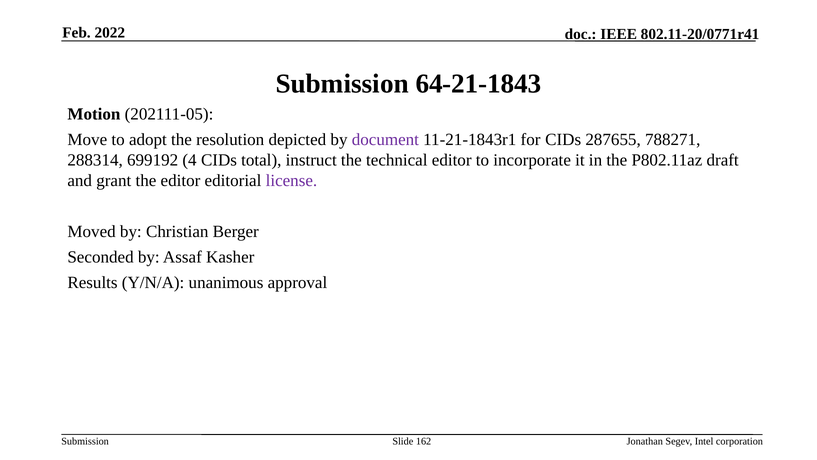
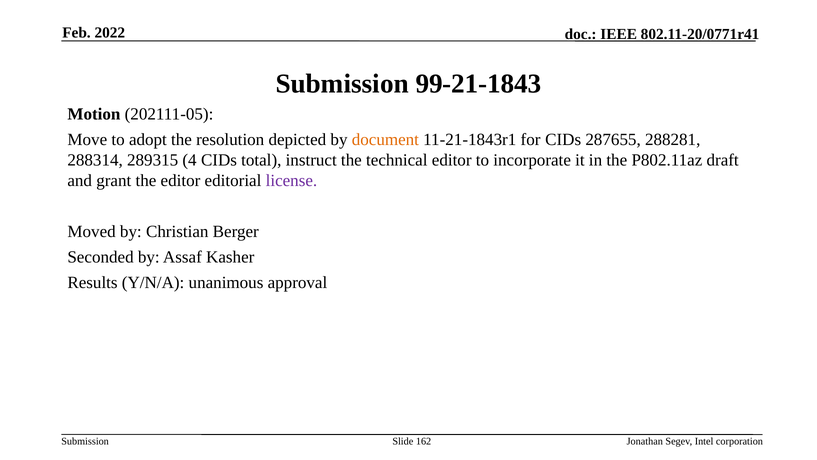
64-21-1843: 64-21-1843 -> 99-21-1843
document colour: purple -> orange
788271: 788271 -> 288281
699192: 699192 -> 289315
